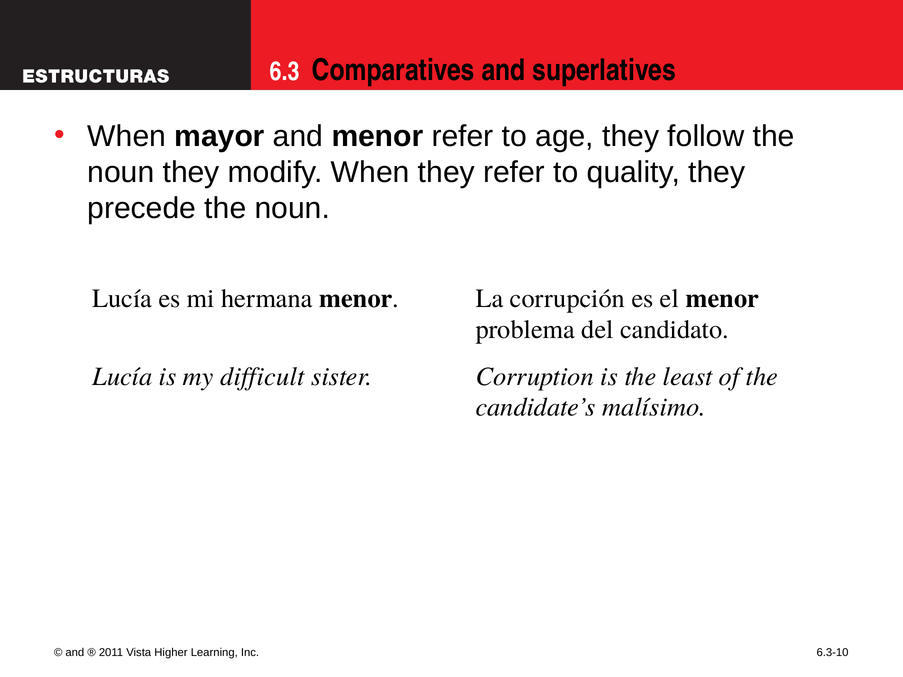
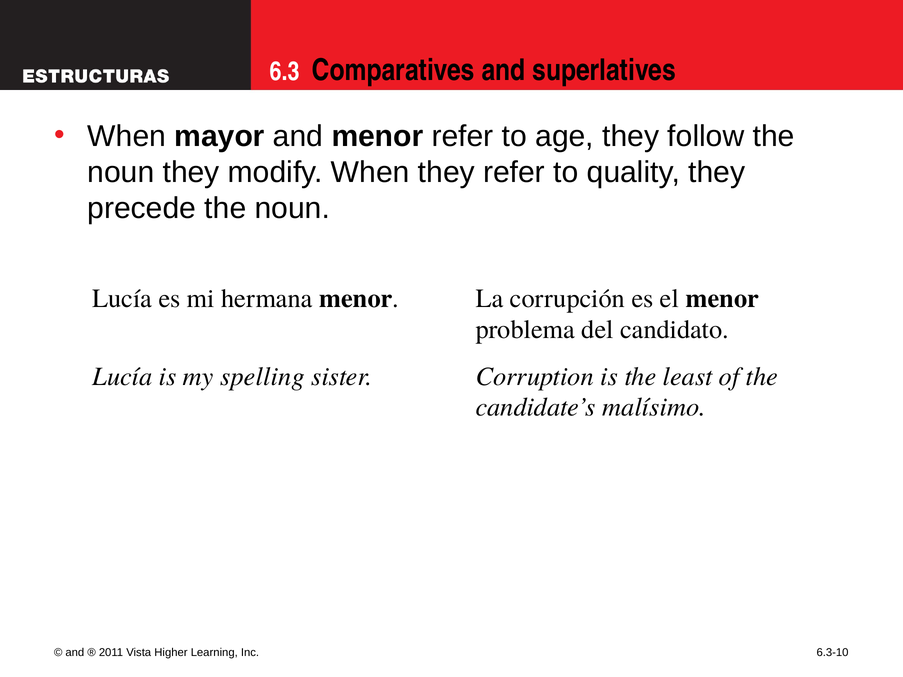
difficult: difficult -> spelling
